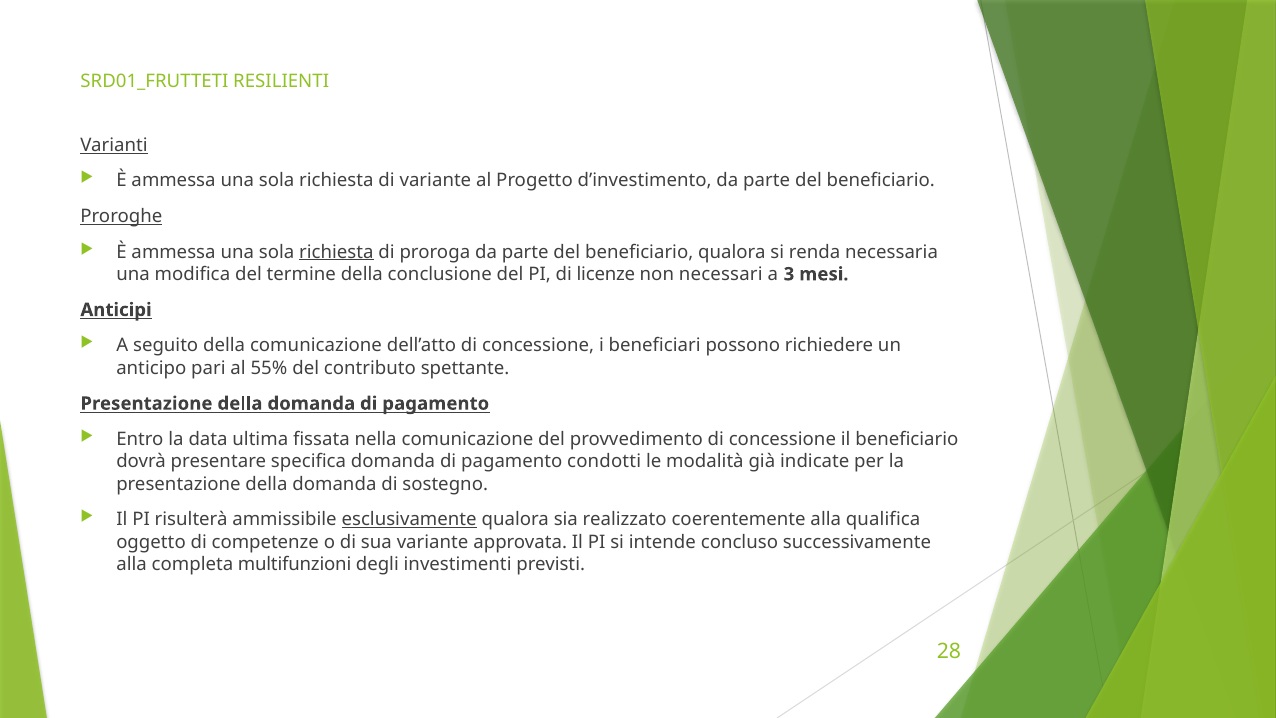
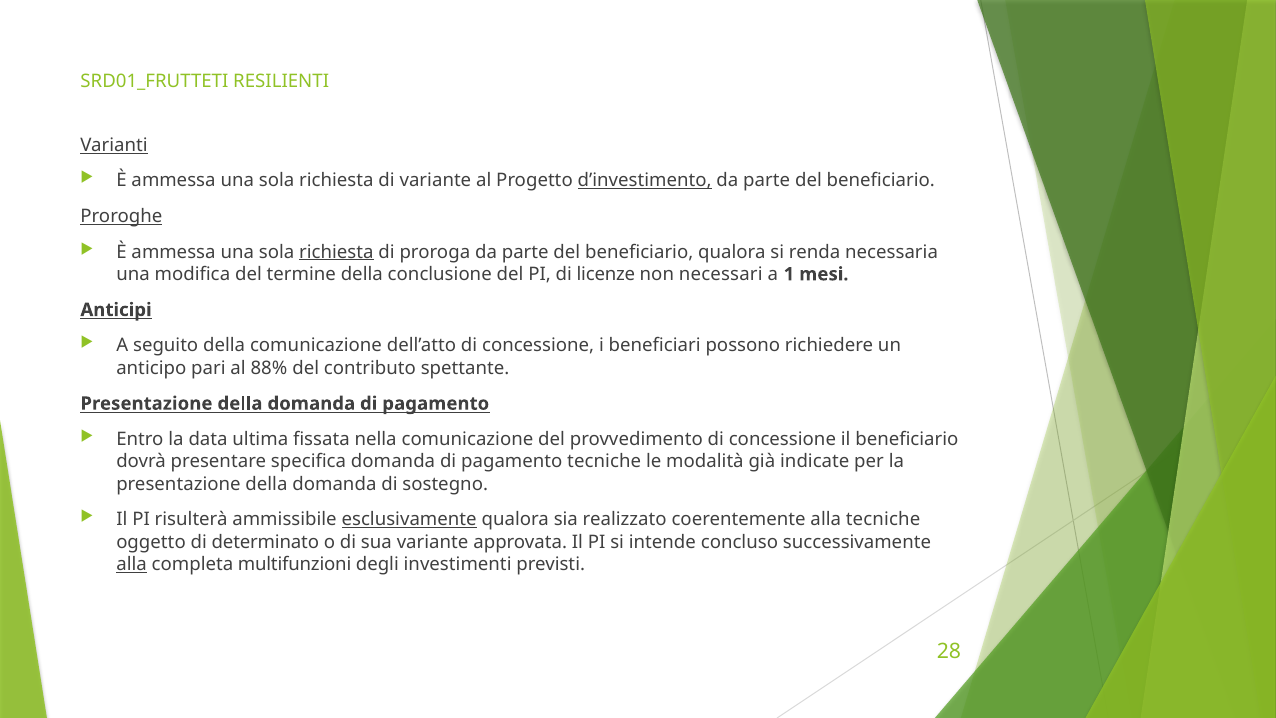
d’investimento underline: none -> present
3: 3 -> 1
55%: 55% -> 88%
pagamento condotti: condotti -> tecniche
alla qualifica: qualifica -> tecniche
competenze: competenze -> determinato
alla at (132, 564) underline: none -> present
